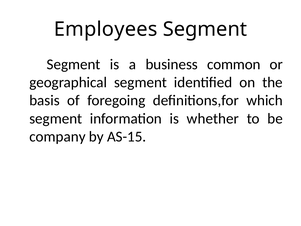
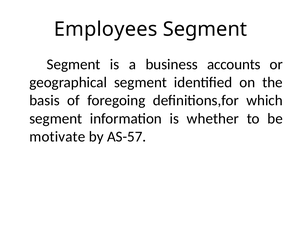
common: common -> accounts
company: company -> motivate
AS-15: AS-15 -> AS-57
